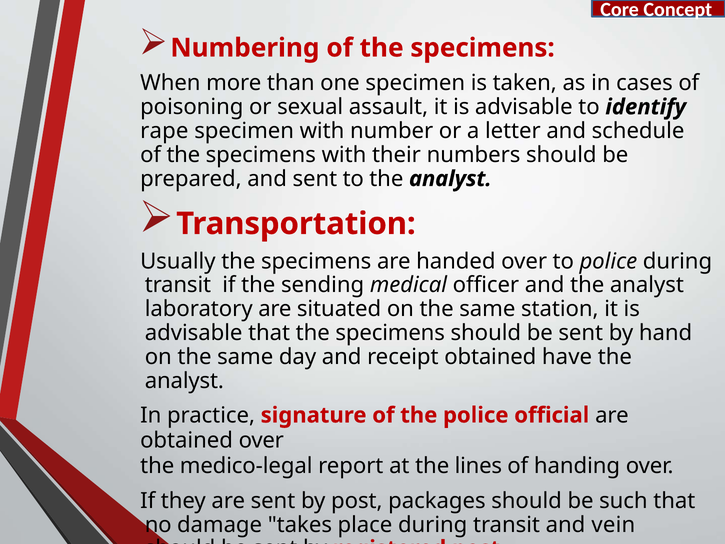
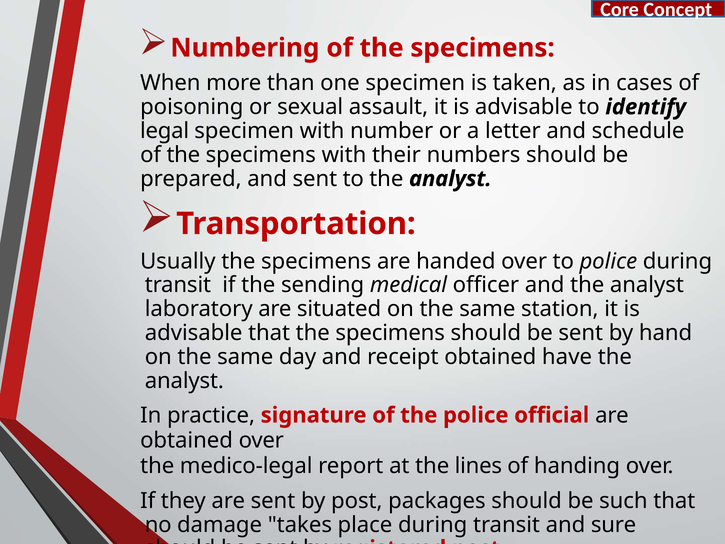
rape: rape -> legal
vein: vein -> sure
